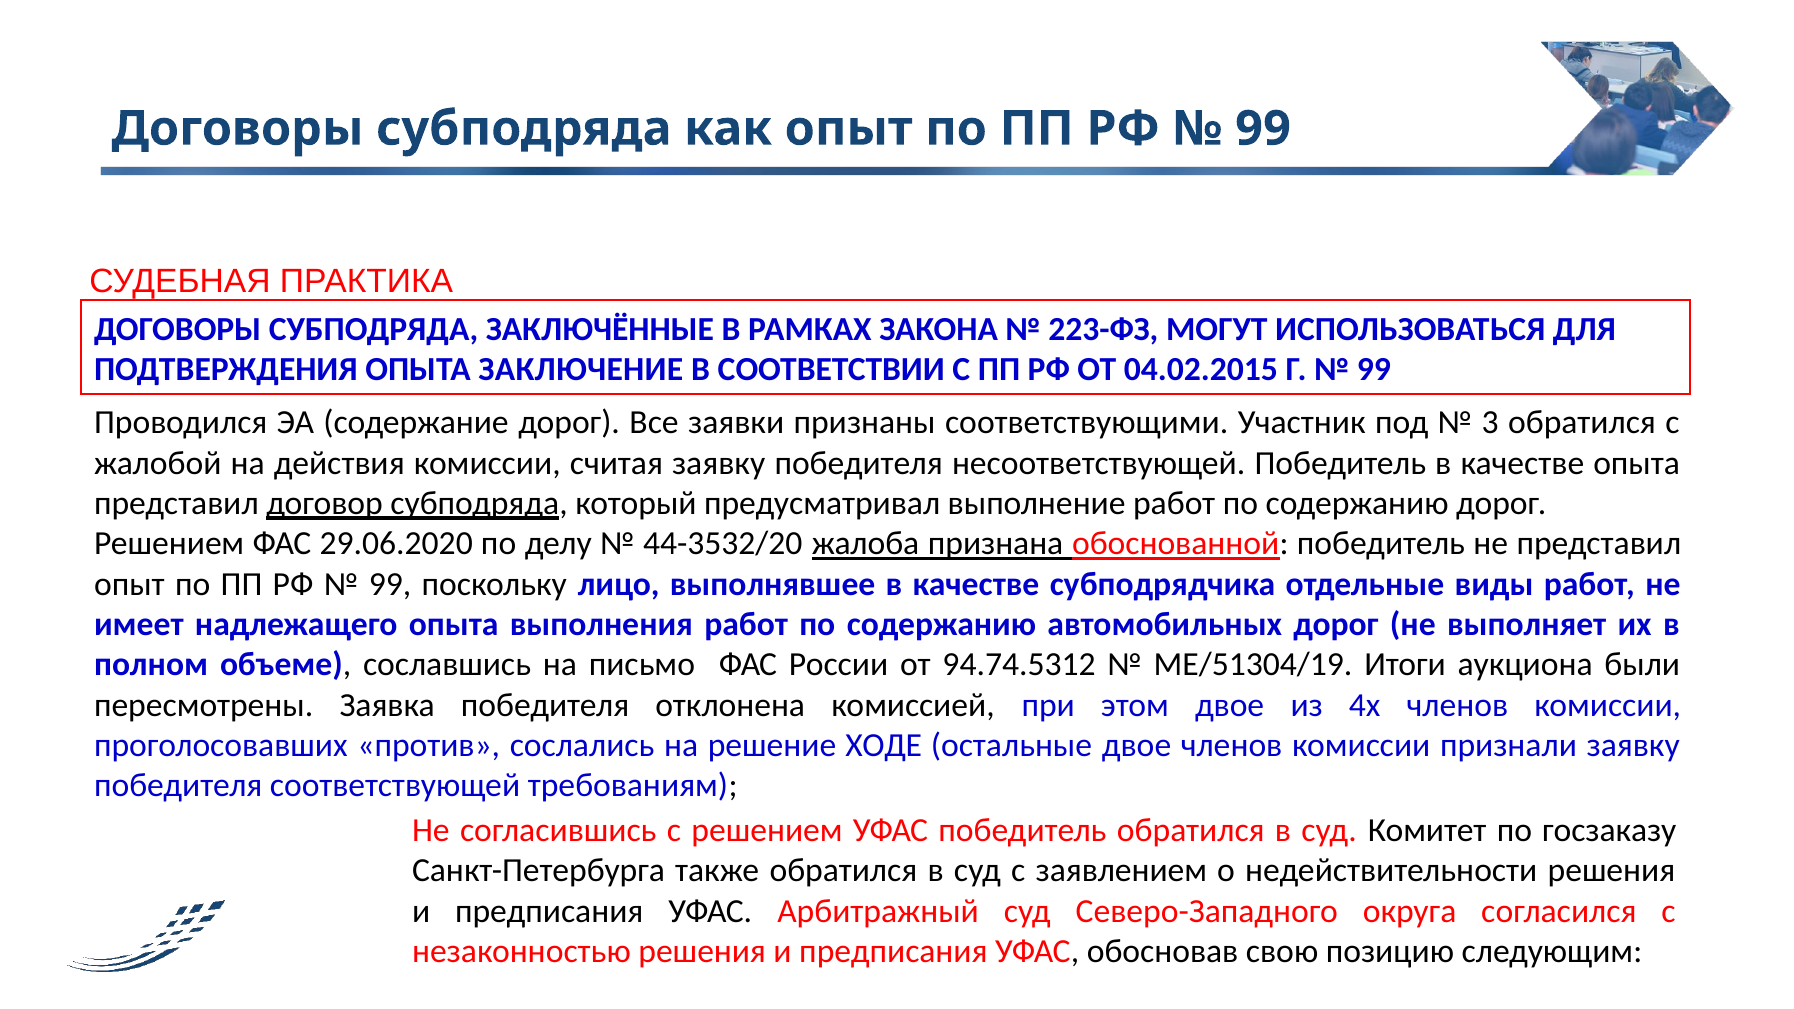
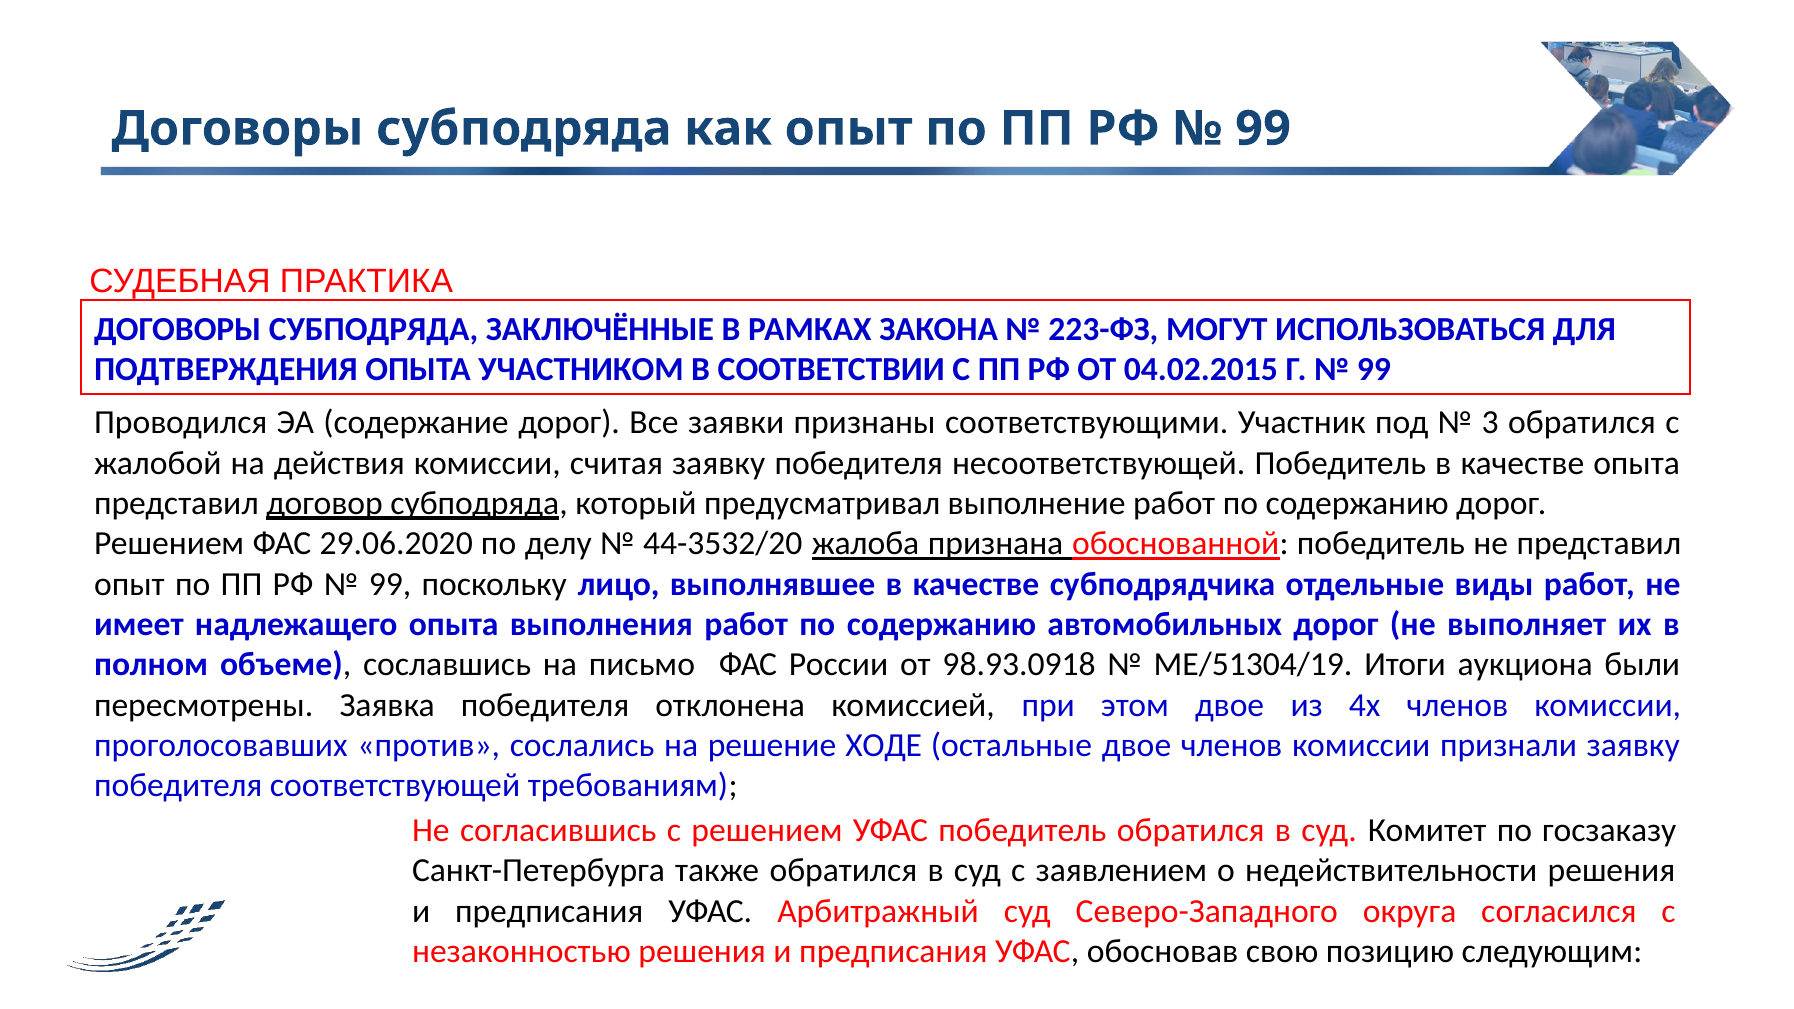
ЗАКЛЮЧЕНИЕ: ЗАКЛЮЧЕНИЕ -> УЧАСТНИКОМ
94.74.5312: 94.74.5312 -> 98.93.0918
